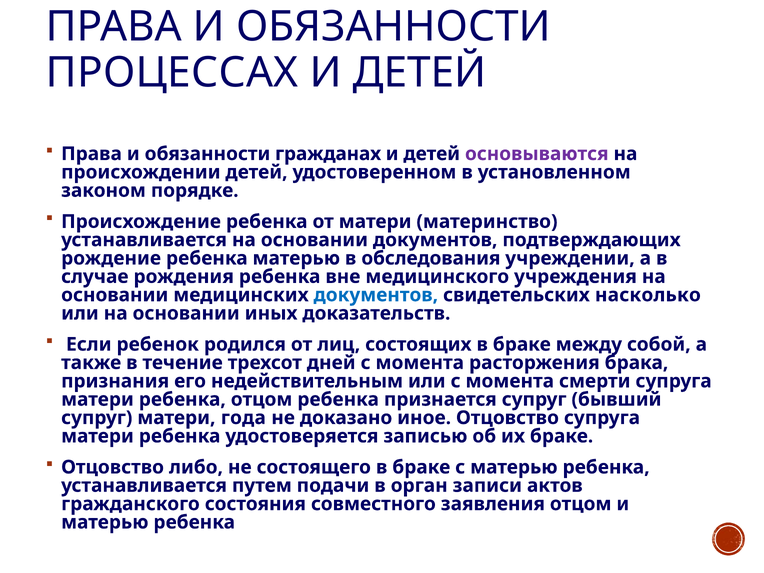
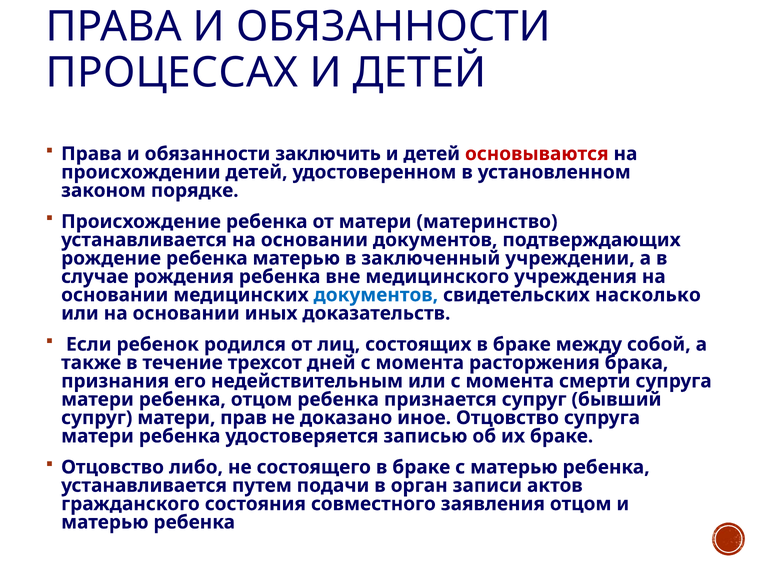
гражданах: гражданах -> заключить
основываются colour: purple -> red
обследования: обследования -> заключенный
года: года -> прав
